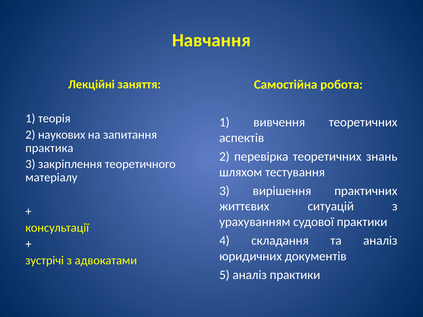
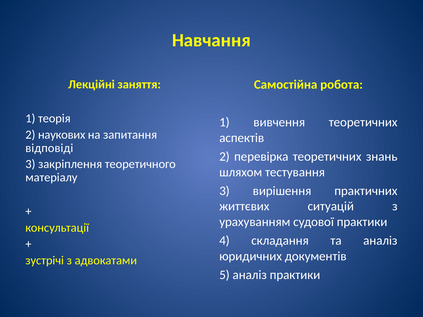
практика: практика -> відповіді
